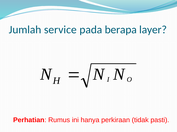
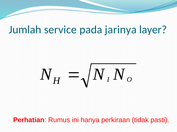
berapa: berapa -> jarinya
